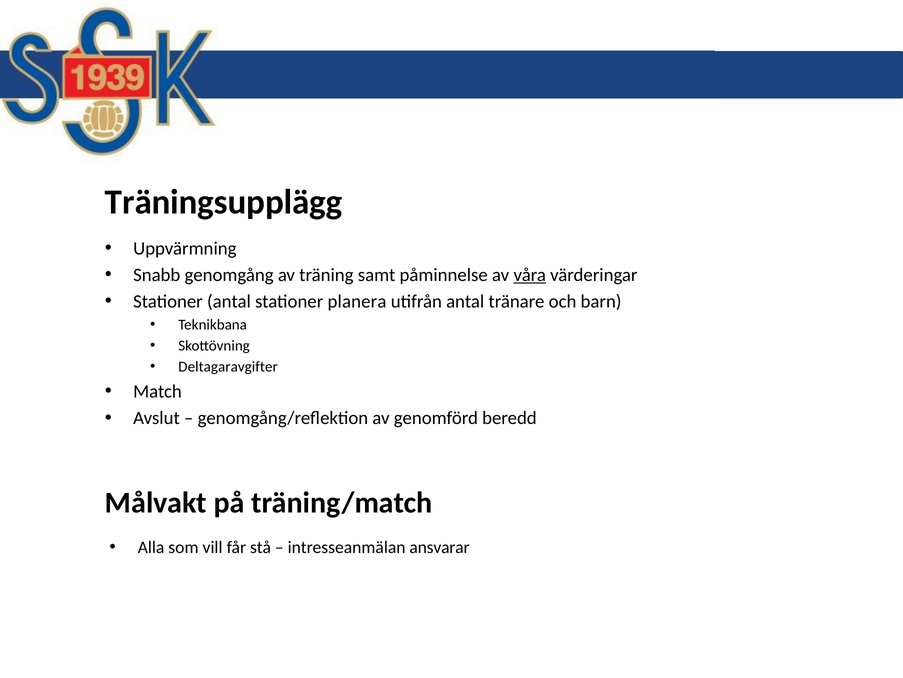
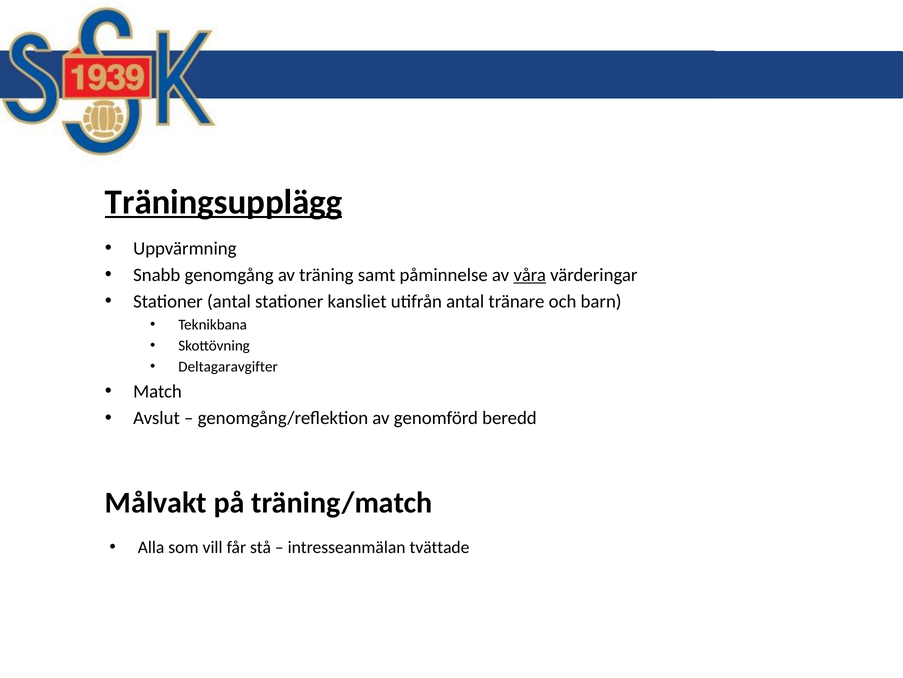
Träningsupplägg underline: none -> present
planera: planera -> kansliet
ansvarar: ansvarar -> tvättade
